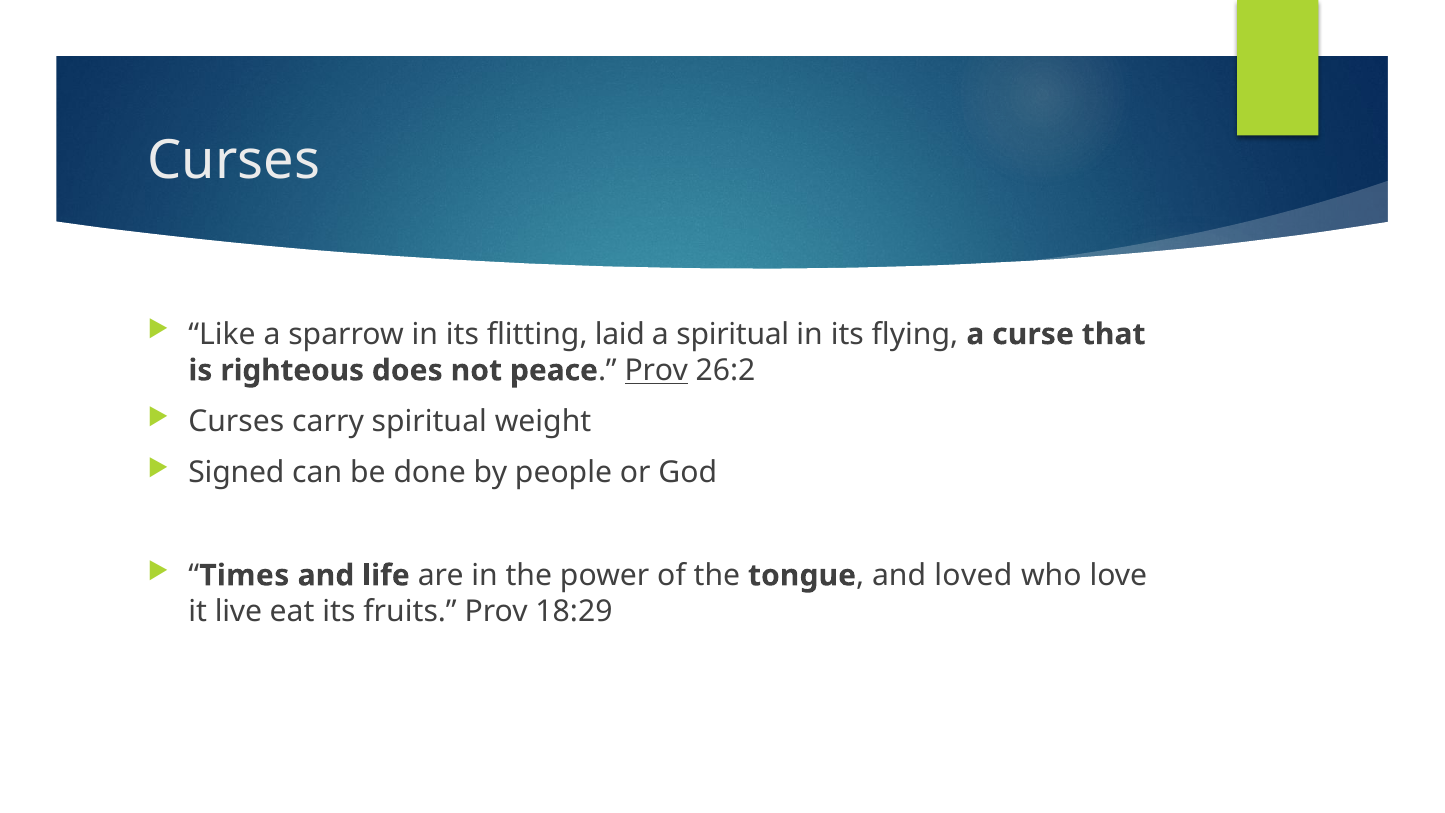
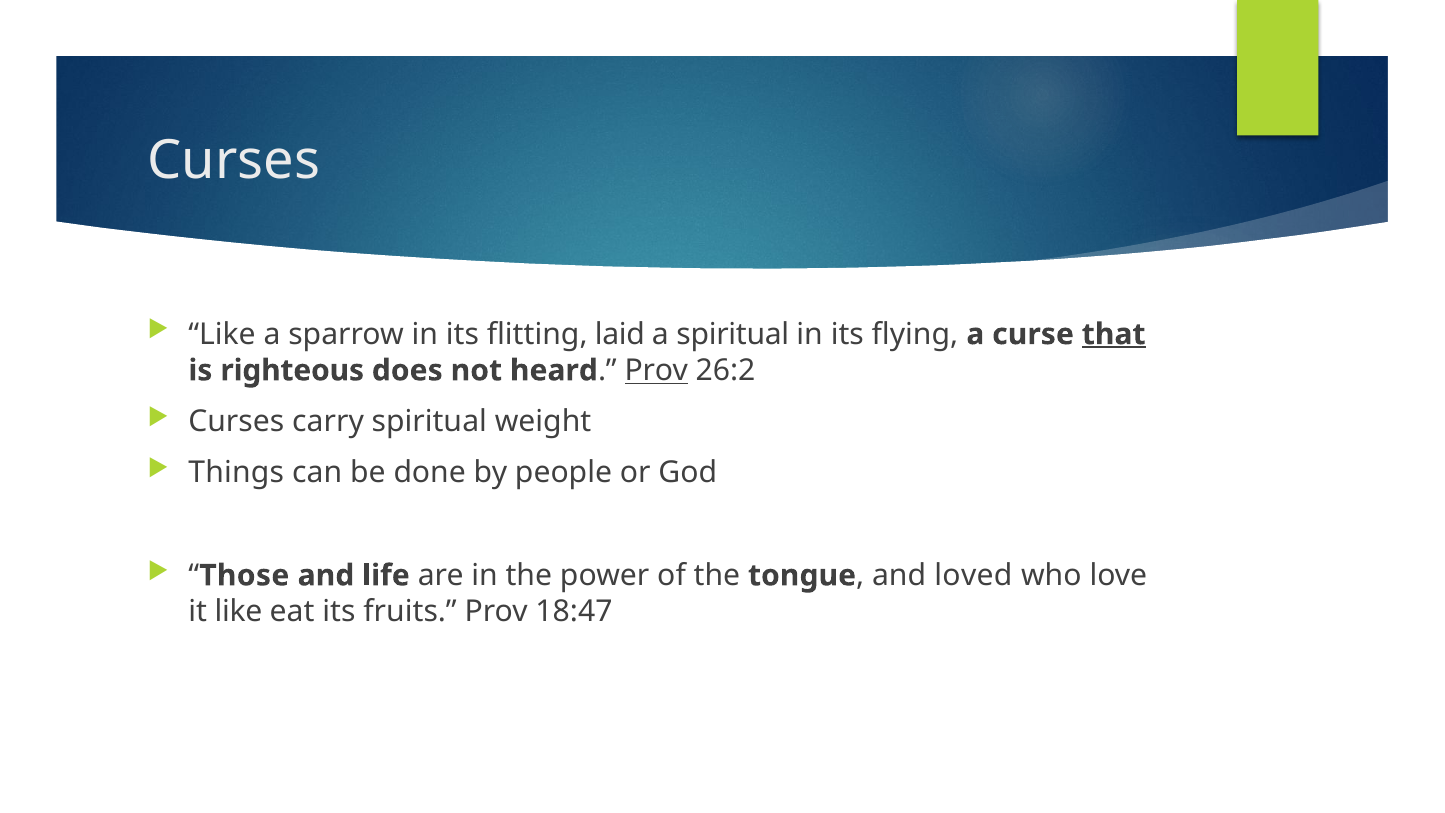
that underline: none -> present
peace: peace -> heard
Signed: Signed -> Things
Times: Times -> Those
it live: live -> like
18:29: 18:29 -> 18:47
